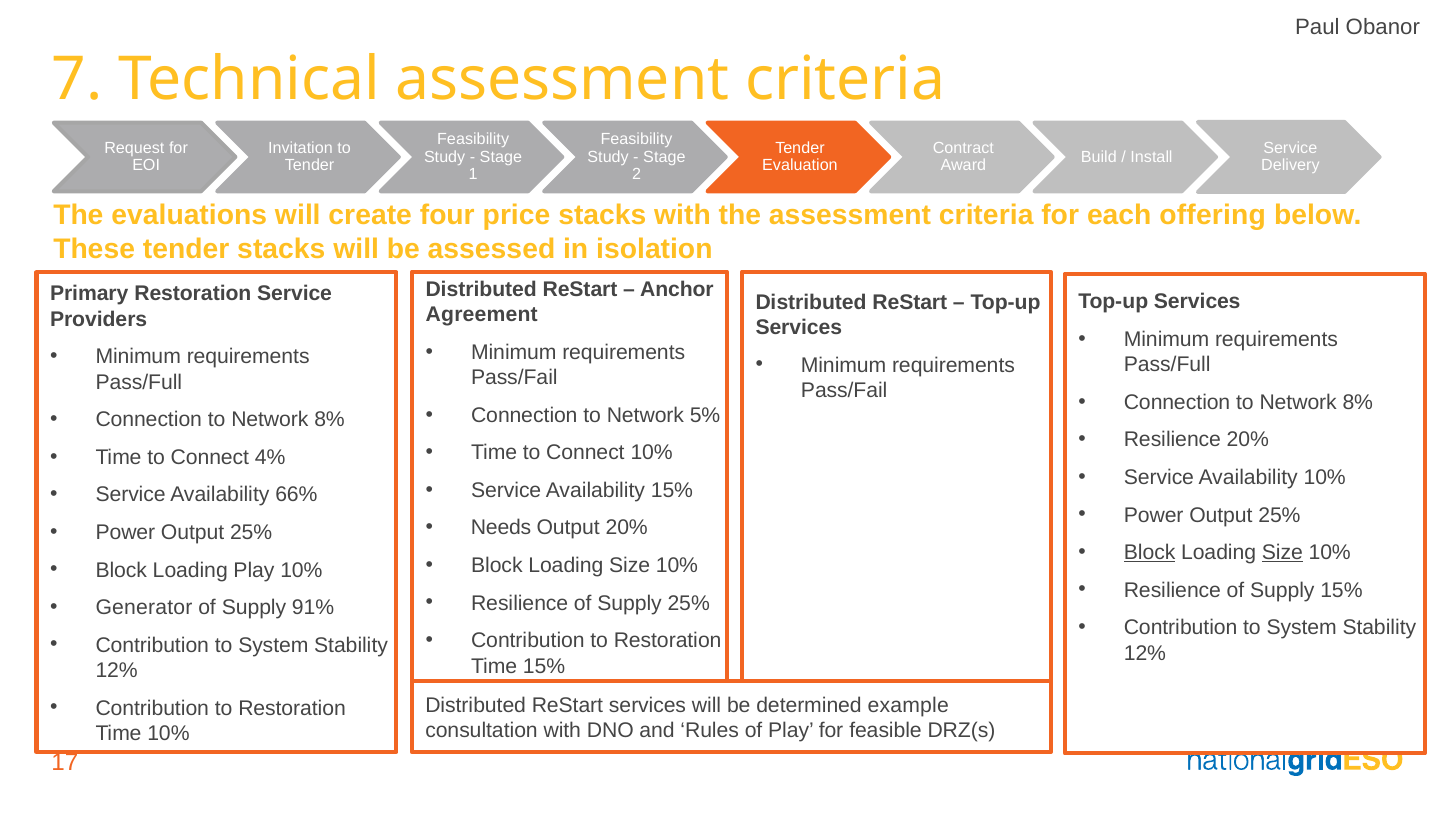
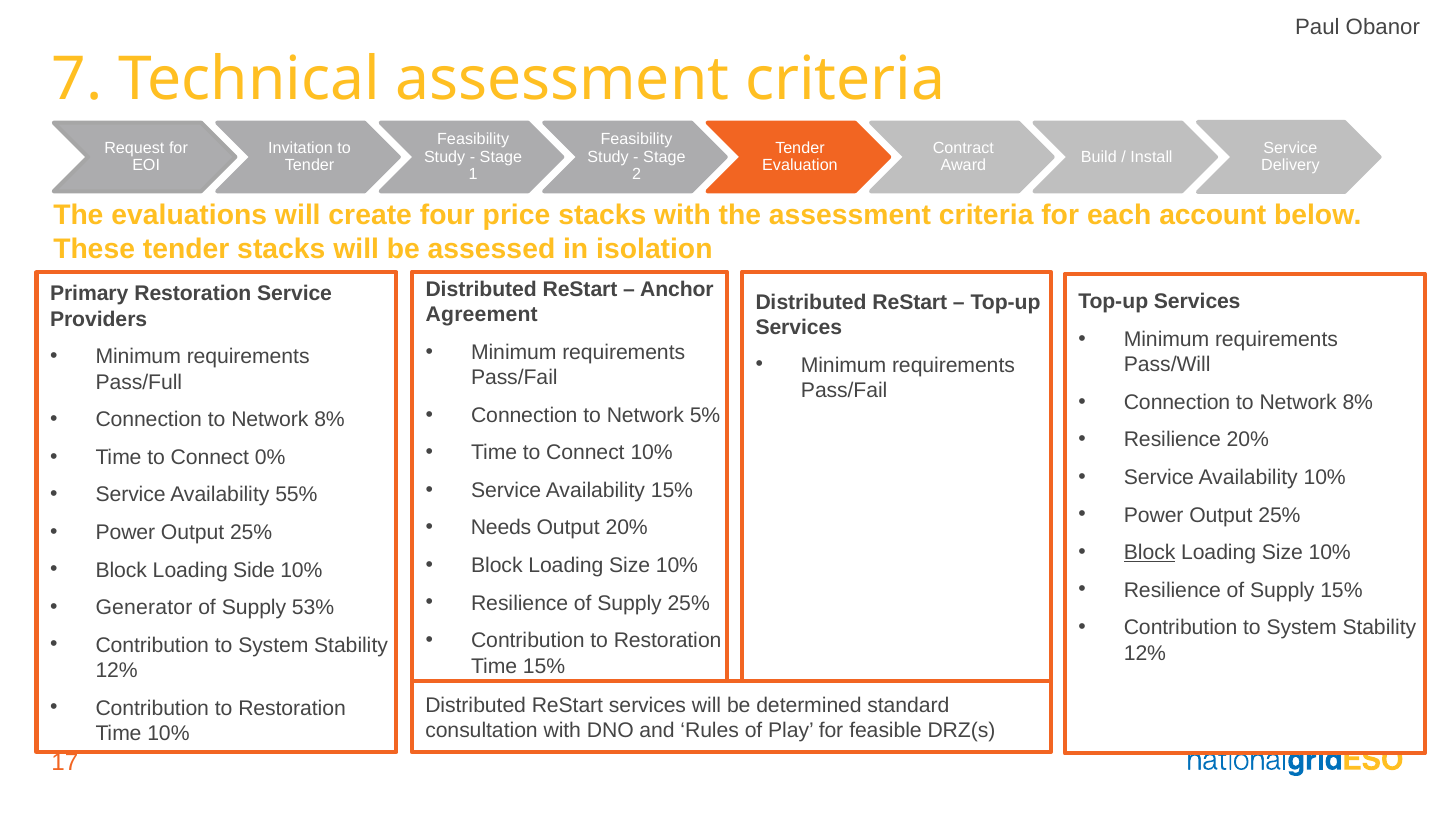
offering: offering -> account
Pass/Full at (1167, 365): Pass/Full -> Pass/Will
4%: 4% -> 0%
66%: 66% -> 55%
Size at (1282, 553) underline: present -> none
Loading Play: Play -> Side
91%: 91% -> 53%
example: example -> standard
